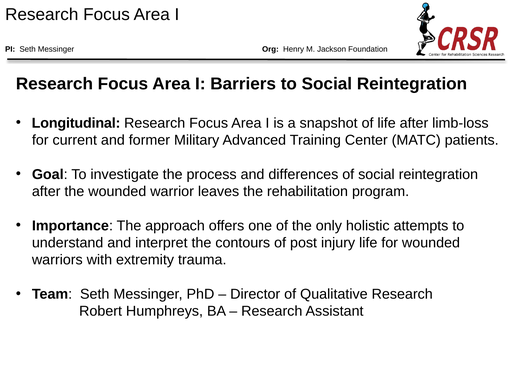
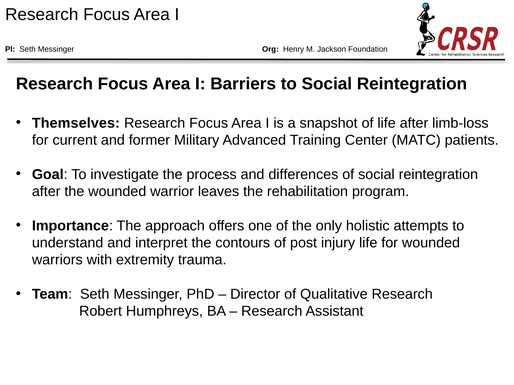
Longitudinal: Longitudinal -> Themselves
